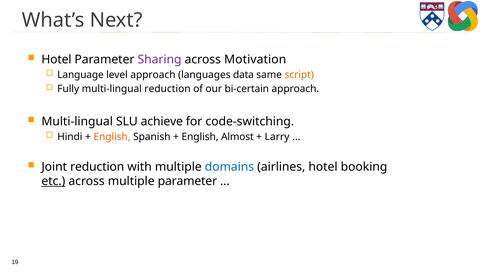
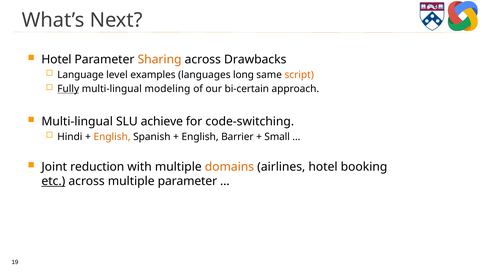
Sharing colour: purple -> orange
Motivation: Motivation -> Drawbacks
level approach: approach -> examples
data: data -> long
Fully underline: none -> present
multi-lingual reduction: reduction -> modeling
Almost: Almost -> Barrier
Larry: Larry -> Small
domains colour: blue -> orange
